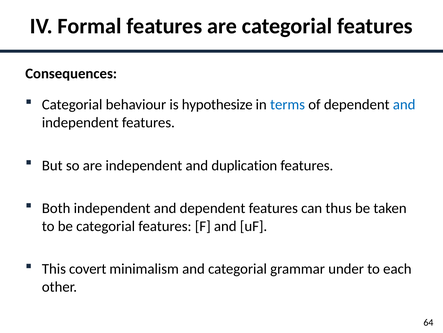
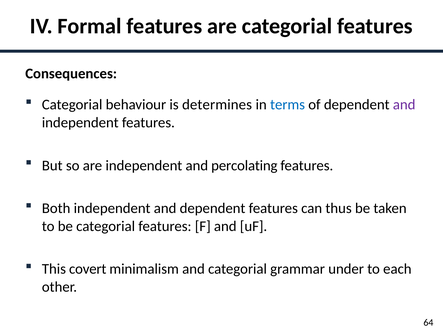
hypothesize: hypothesize -> determines
and at (404, 105) colour: blue -> purple
duplication: duplication -> percolating
